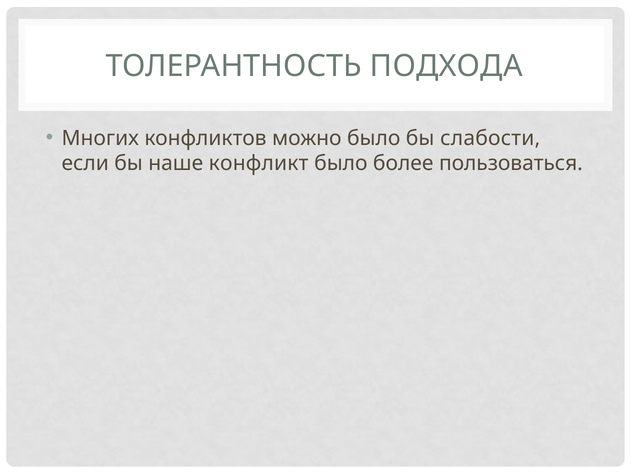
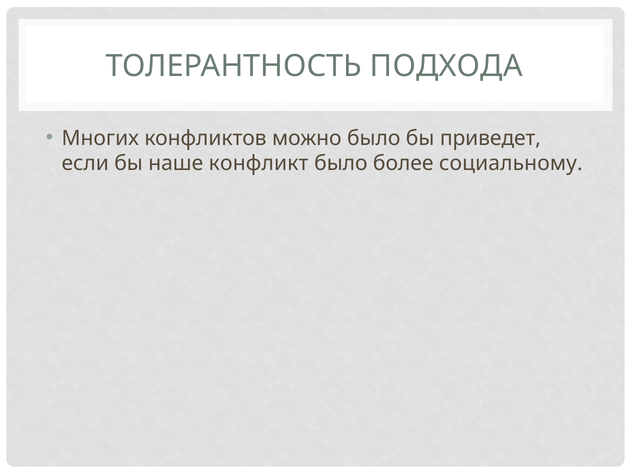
слабости: слабости -> приведет
пользоваться: пользоваться -> социальному
